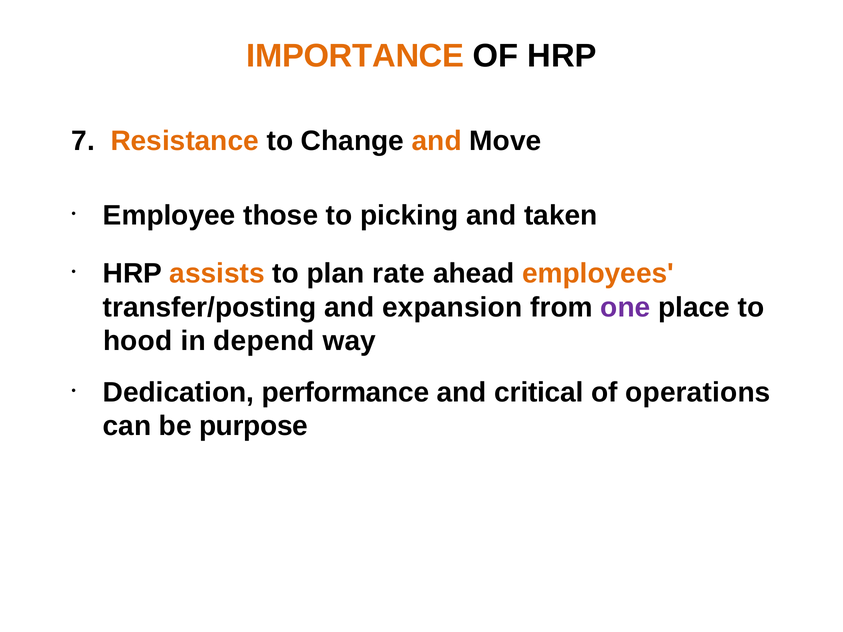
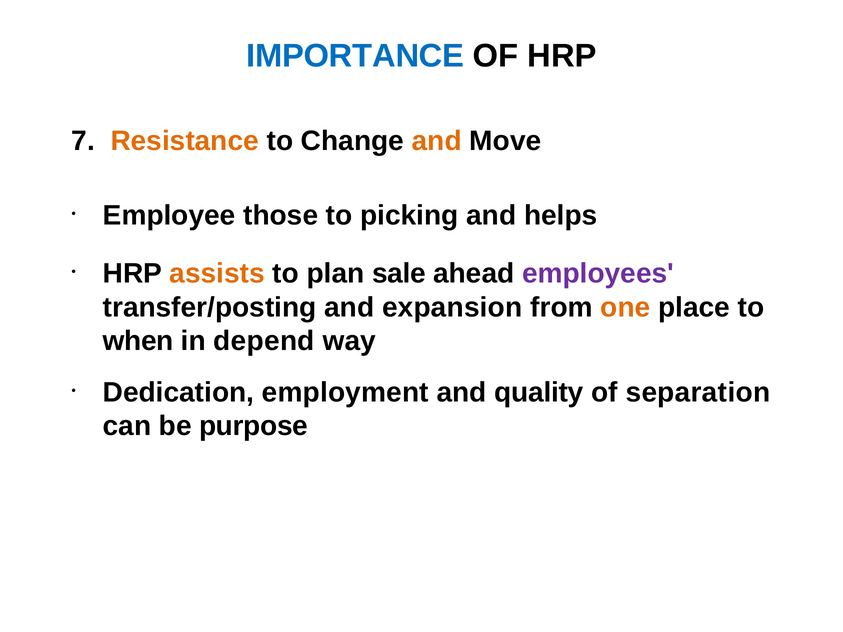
IMPORTANCE colour: orange -> blue
taken: taken -> helps
rate: rate -> sale
employees colour: orange -> purple
one colour: purple -> orange
hood: hood -> when
performance: performance -> employment
critical: critical -> quality
operations: operations -> separation
